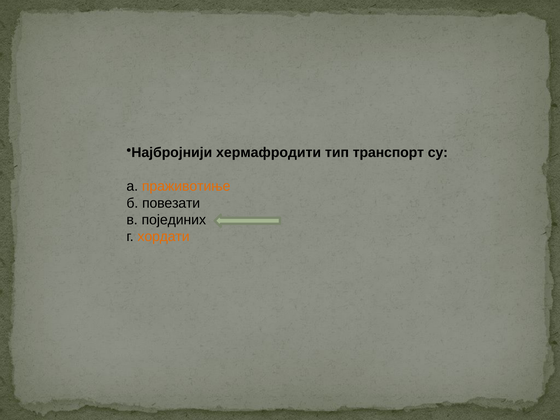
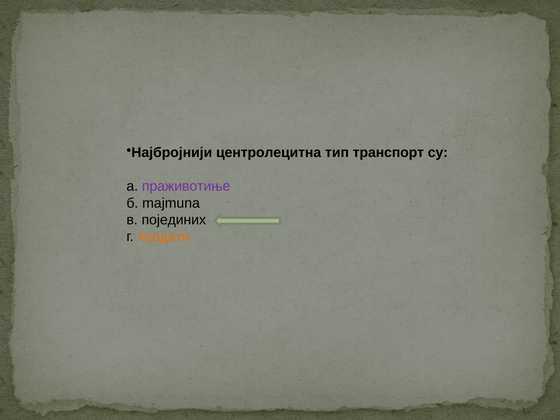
хермафродити: хермафродити -> центролецитна
праживотиње colour: orange -> purple
повезати: повезати -> majmuna
